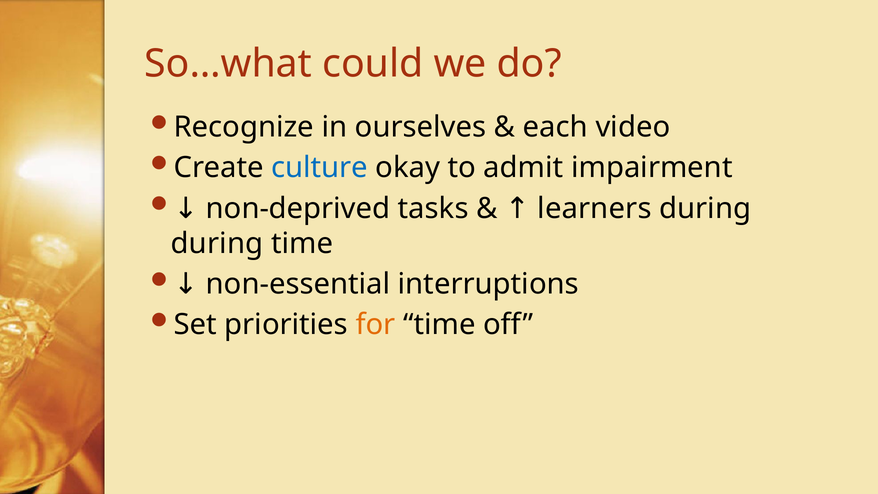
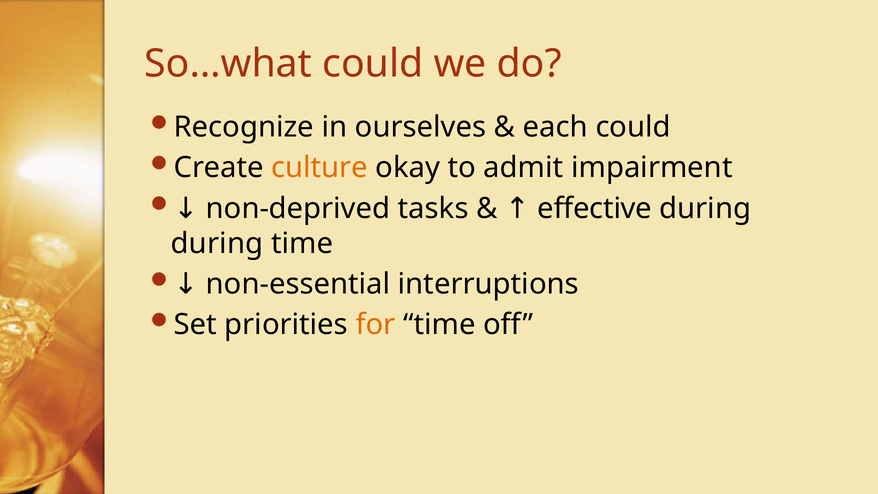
each video: video -> could
culture colour: blue -> orange
learners: learners -> effective
